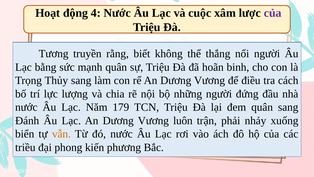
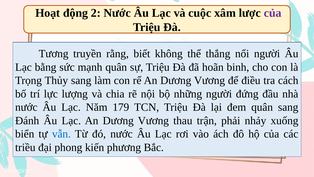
4: 4 -> 2
luôn: luôn -> thau
vẫn colour: orange -> blue
